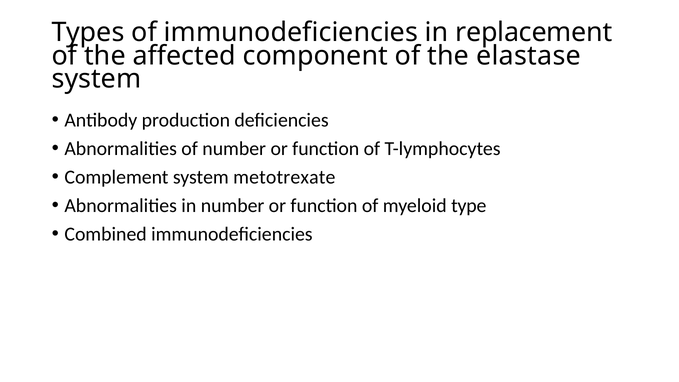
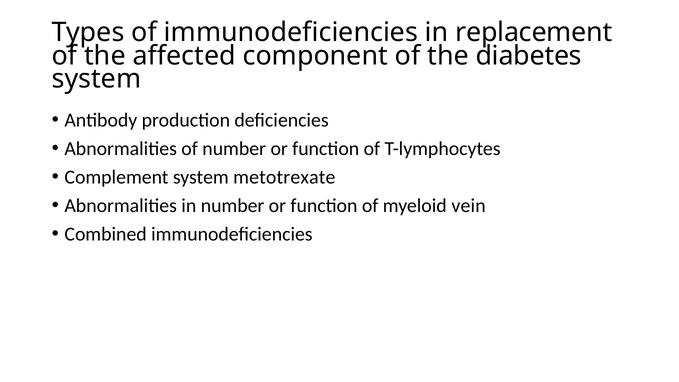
elastase: elastase -> diabetes
type: type -> vein
